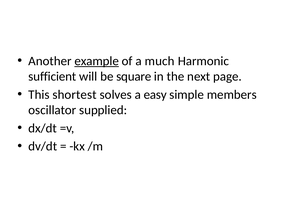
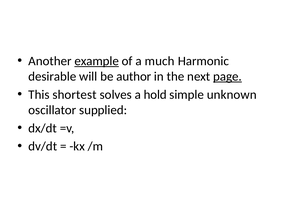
sufficient: sufficient -> desirable
square: square -> author
page underline: none -> present
easy: easy -> hold
members: members -> unknown
